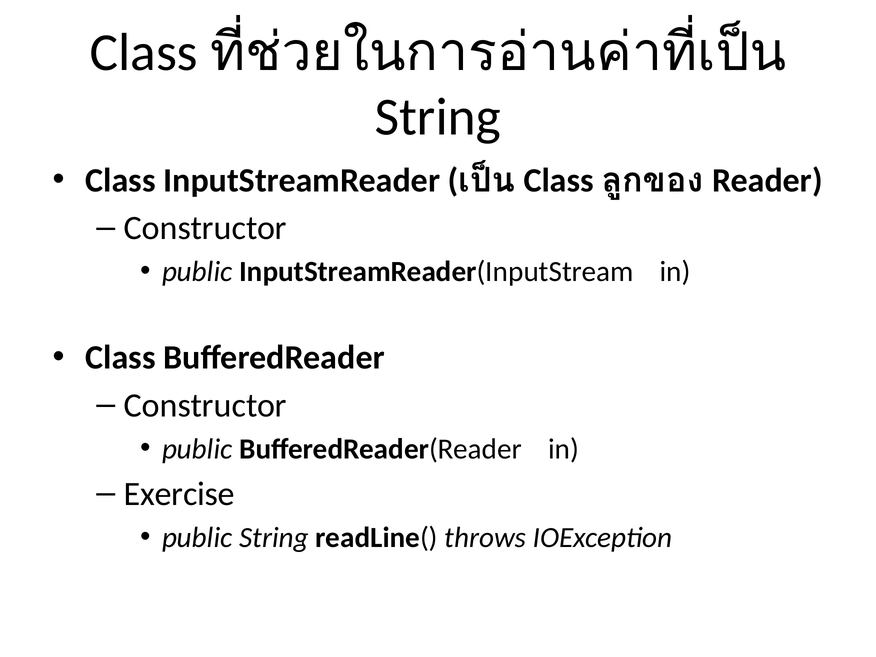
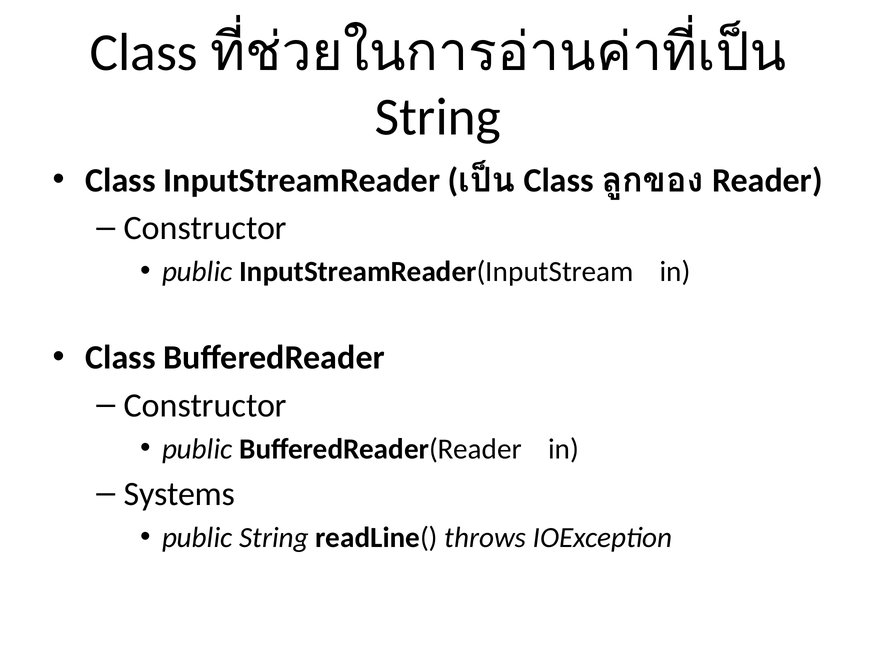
Exercise: Exercise -> Systems
